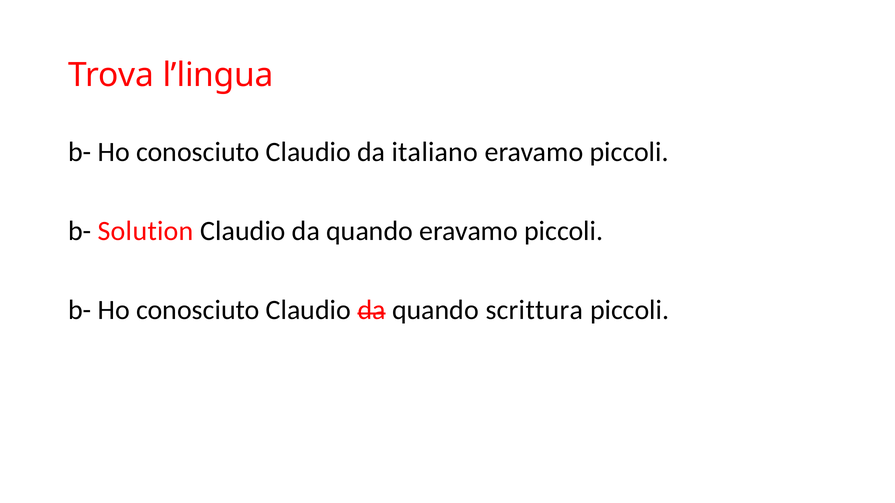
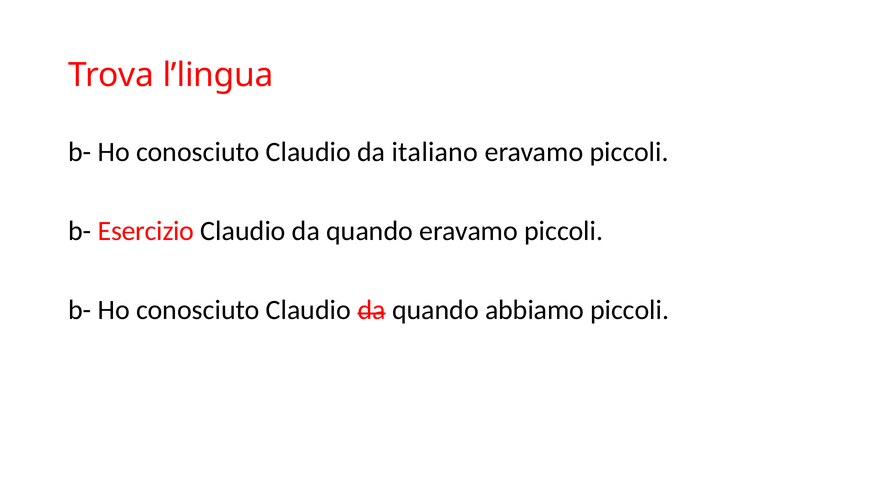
Solution: Solution -> Esercizio
scrittura: scrittura -> abbiamo
